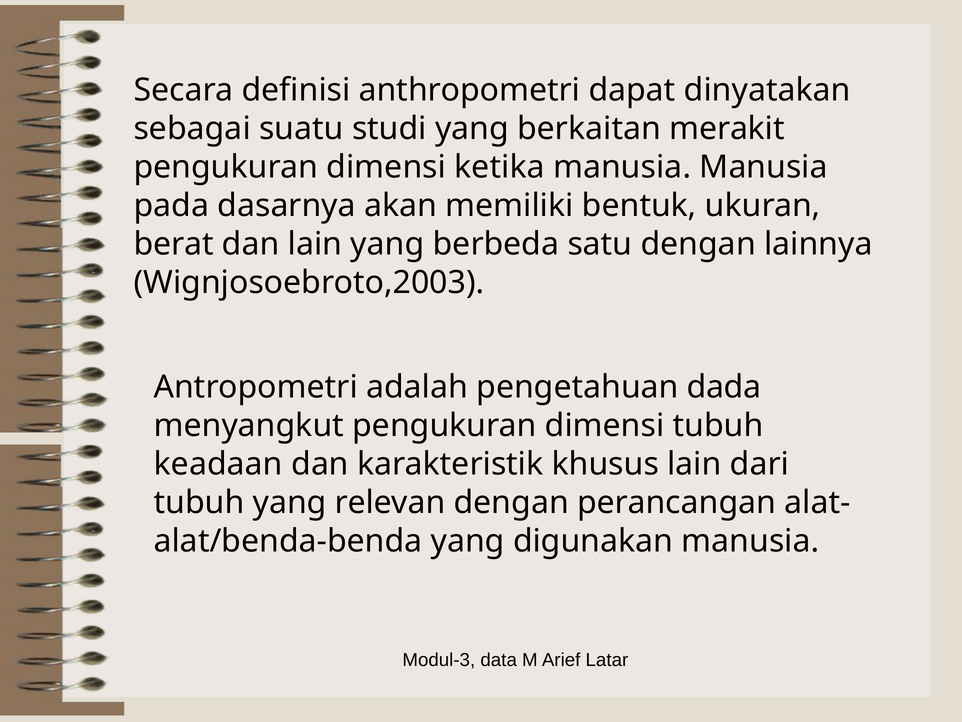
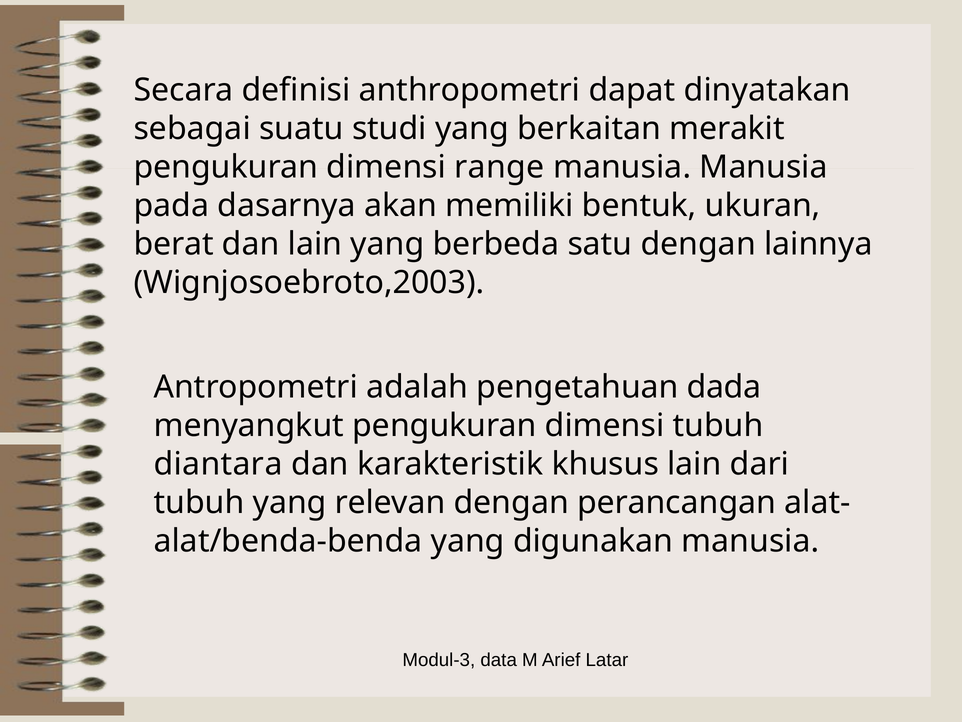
ketika: ketika -> range
keadaan: keadaan -> diantara
